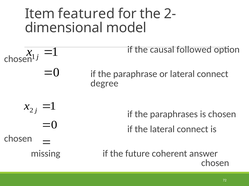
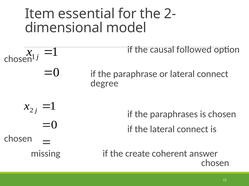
featured: featured -> essential
future: future -> create
